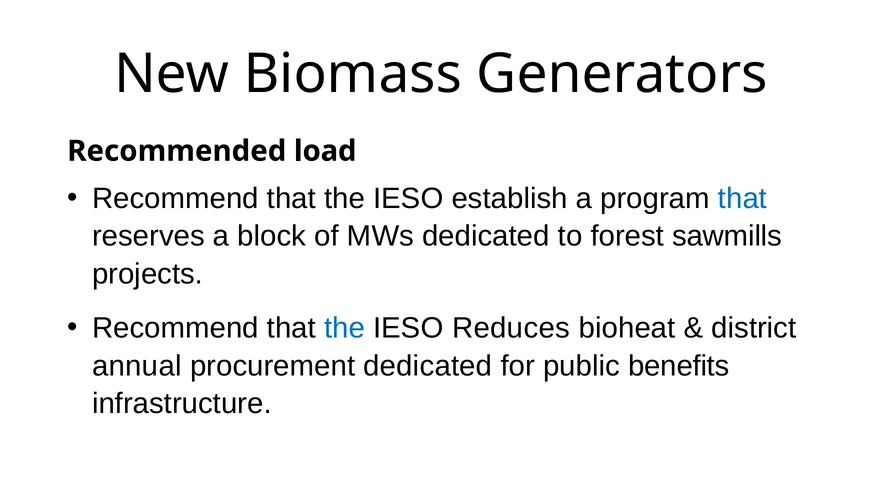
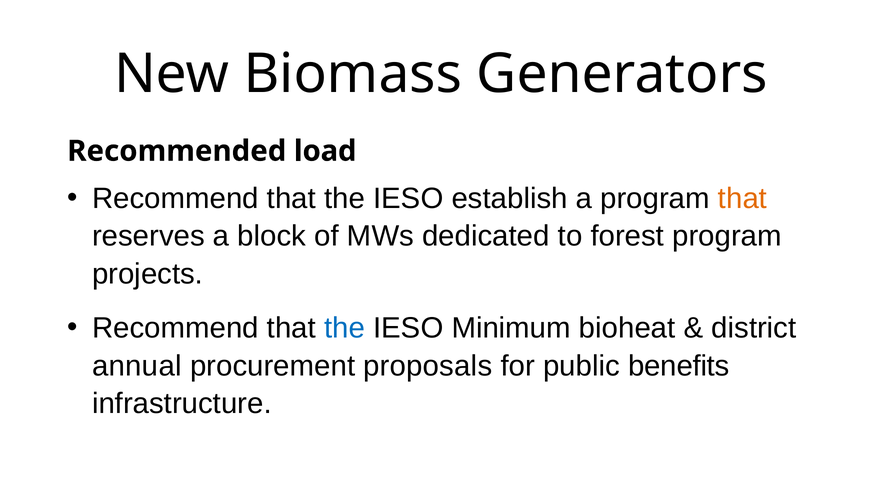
that at (743, 199) colour: blue -> orange
forest sawmills: sawmills -> program
Reduces: Reduces -> Minimum
procurement dedicated: dedicated -> proposals
